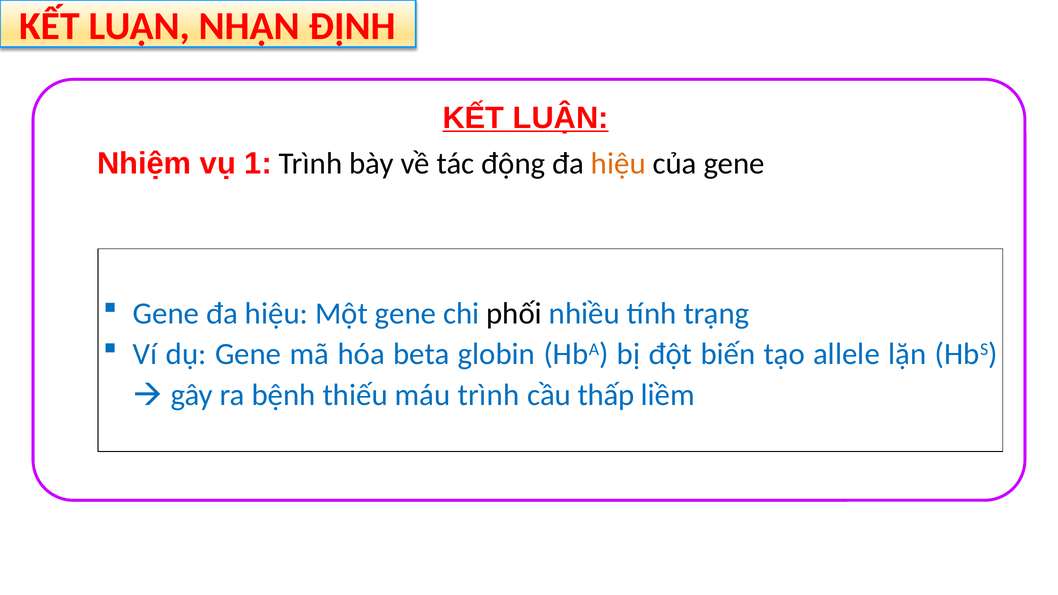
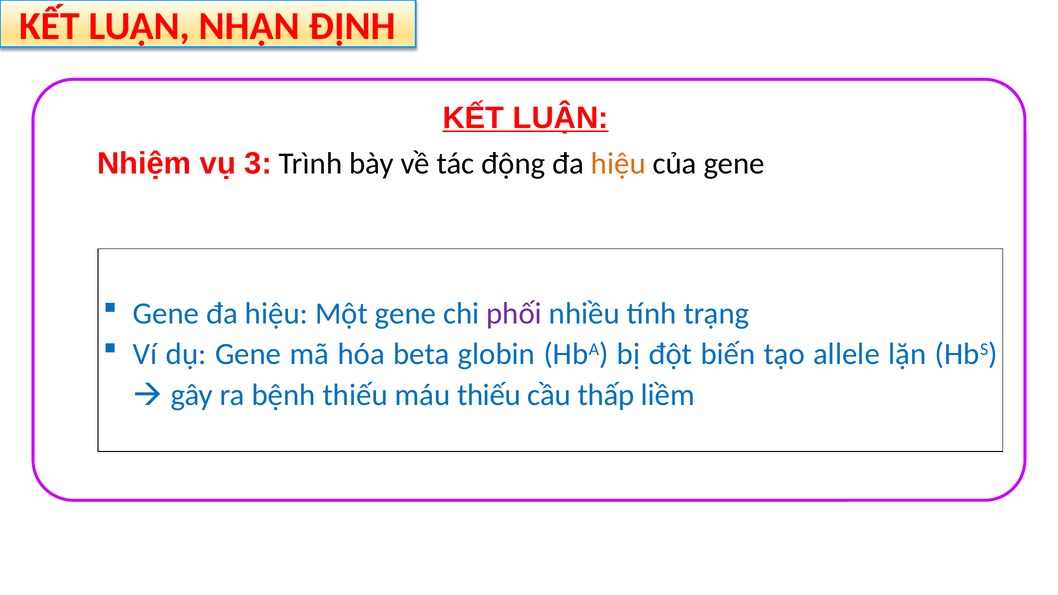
1: 1 -> 3
phối colour: black -> purple
máu trình: trình -> thiếu
